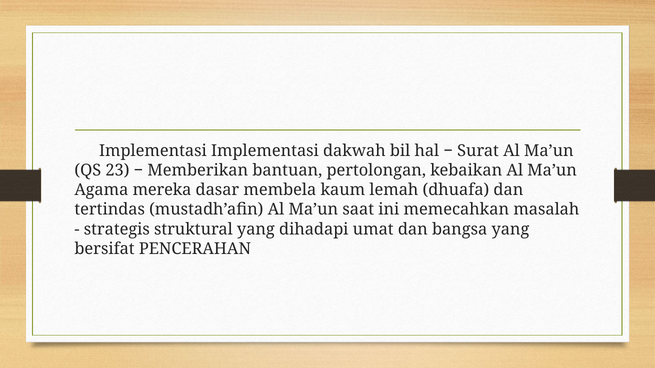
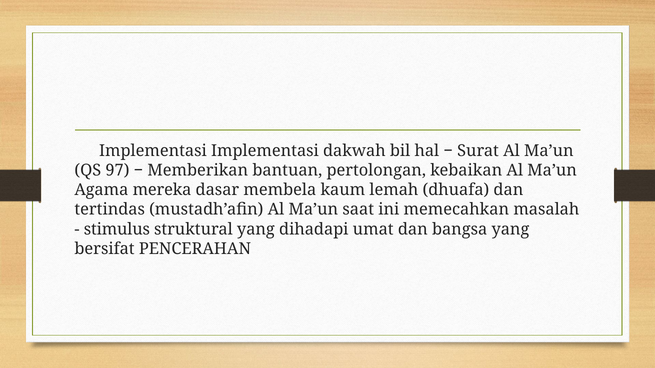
23: 23 -> 97
strategis: strategis -> stimulus
